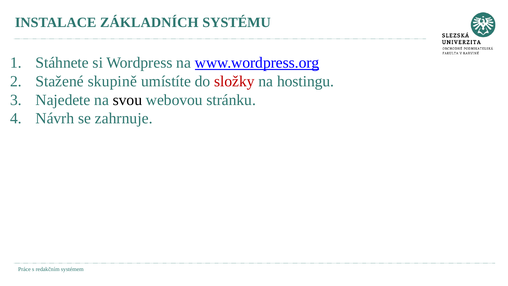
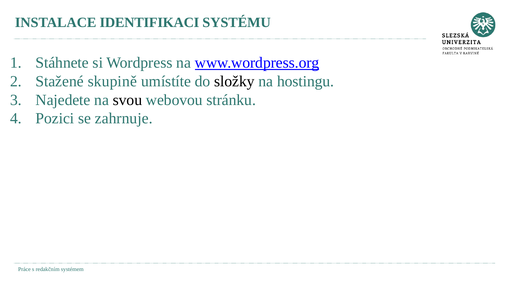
ZÁKLADNÍCH: ZÁKLADNÍCH -> IDENTIFIKACI
složky colour: red -> black
Návrh: Návrh -> Pozici
